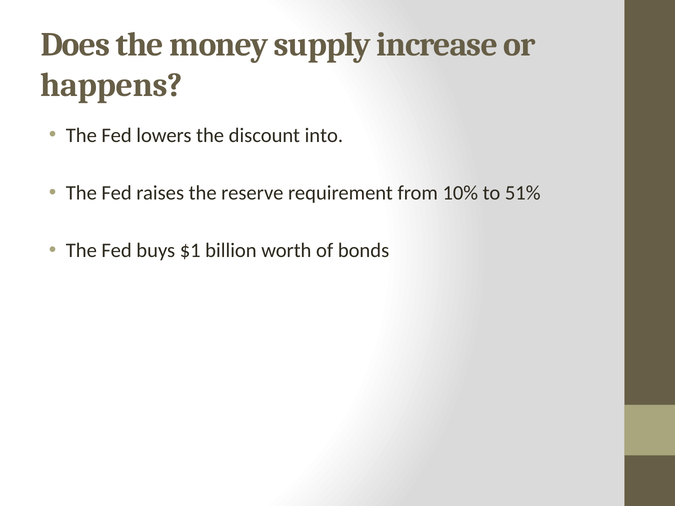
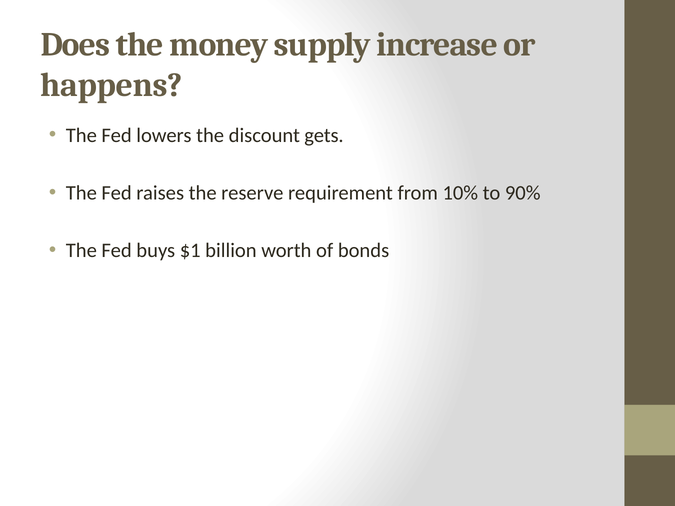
into: into -> gets
51%: 51% -> 90%
